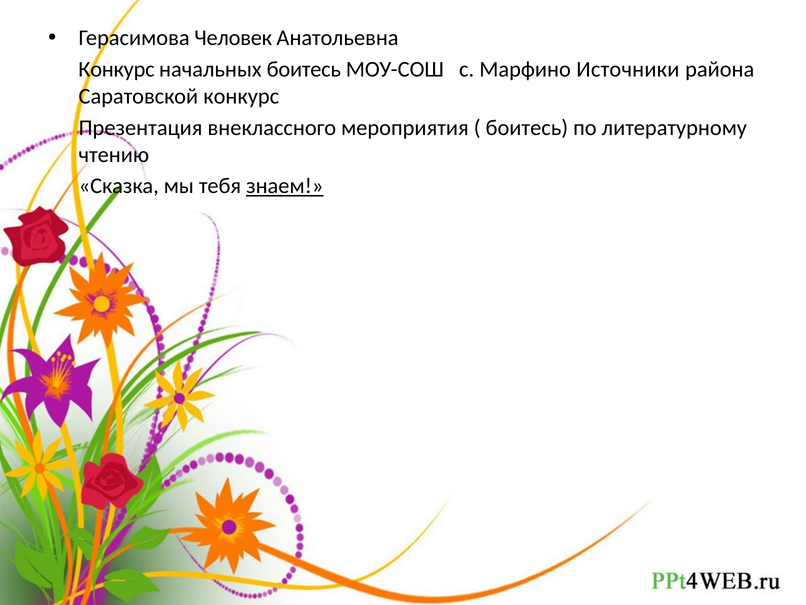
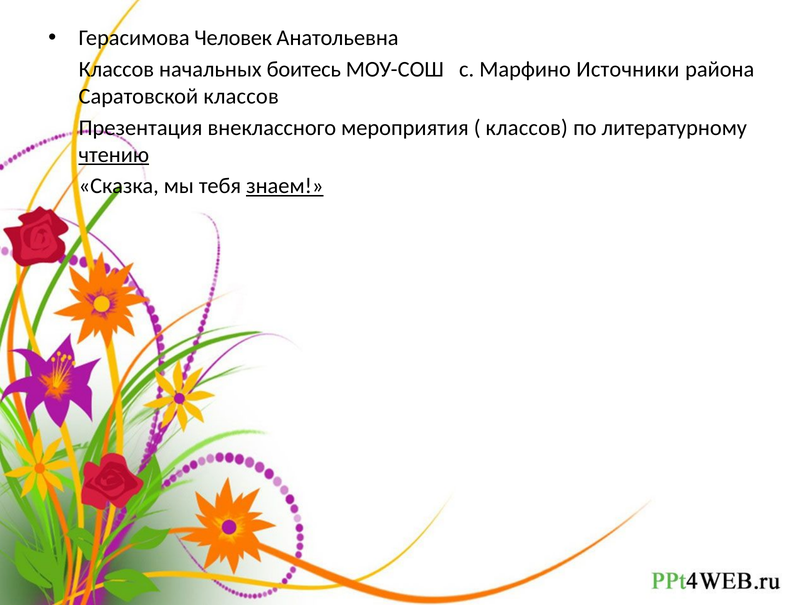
Конкурс at (116, 69): Конкурс -> Классов
Саратовской конкурс: конкурс -> классов
боитесь at (527, 128): боитесь -> классов
чтению underline: none -> present
